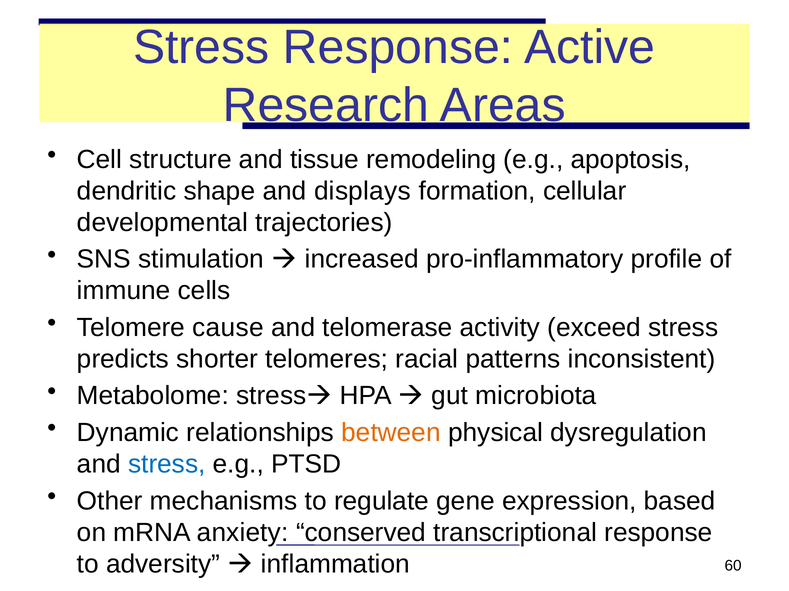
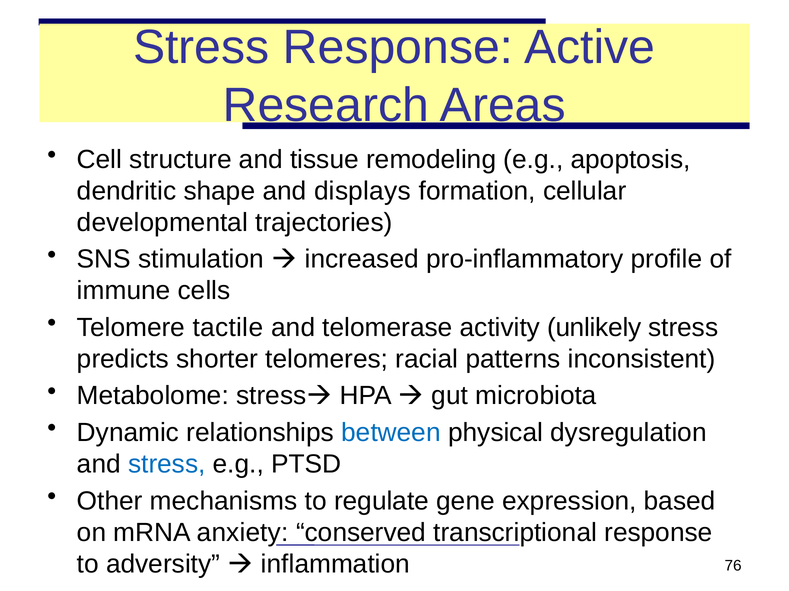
cause: cause -> tactile
exceed: exceed -> unlikely
between colour: orange -> blue
60: 60 -> 76
